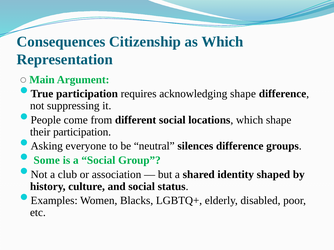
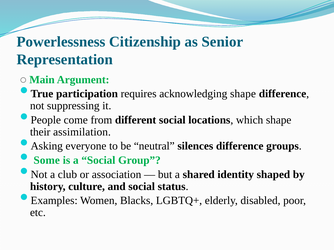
Consequences: Consequences -> Powerlessness
as Which: Which -> Senior
their participation: participation -> assimilation
